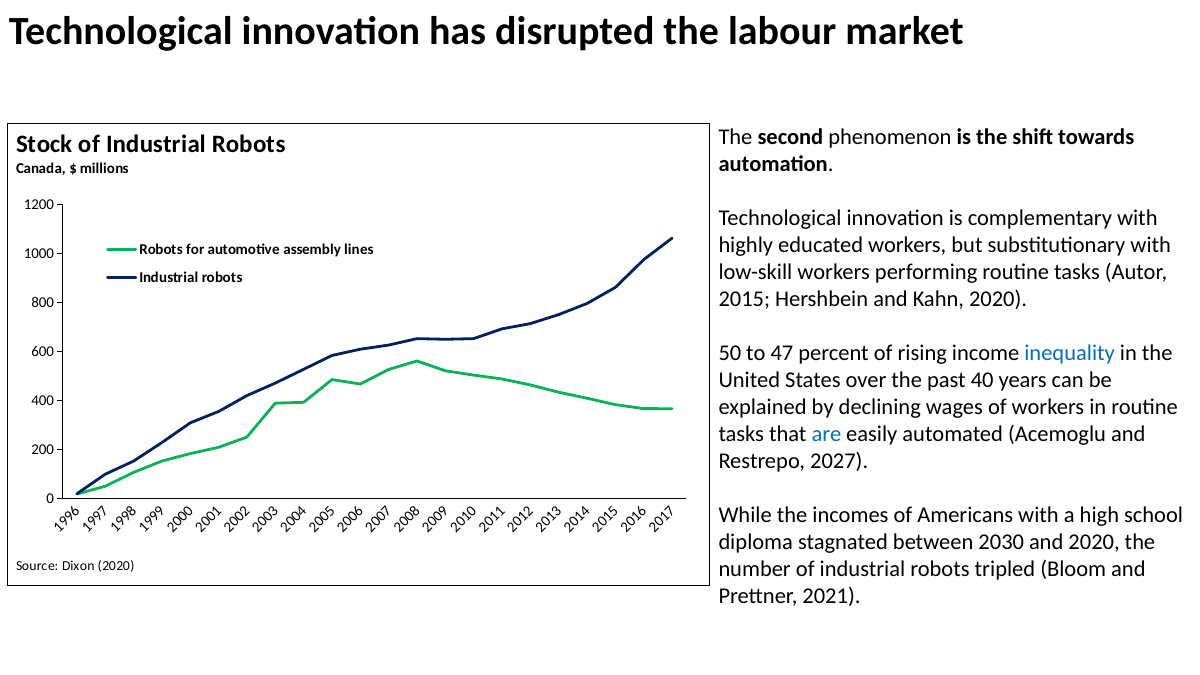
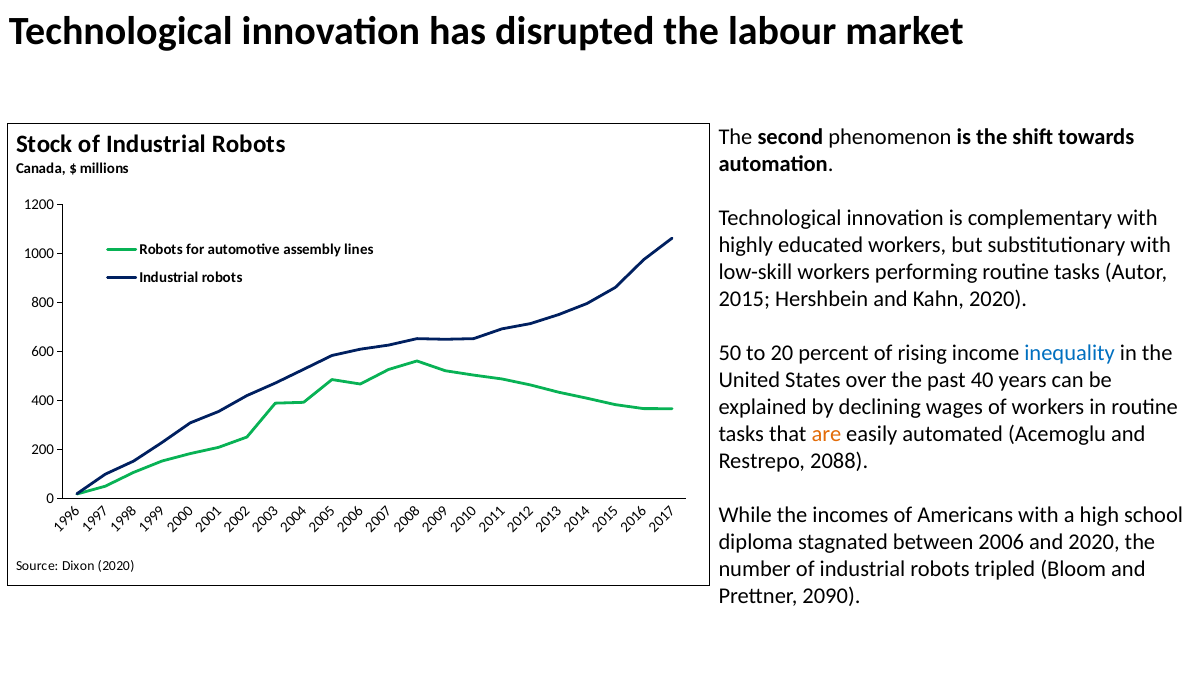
47: 47 -> 20
are colour: blue -> orange
2027: 2027 -> 2088
2030: 2030 -> 2006
2021: 2021 -> 2090
